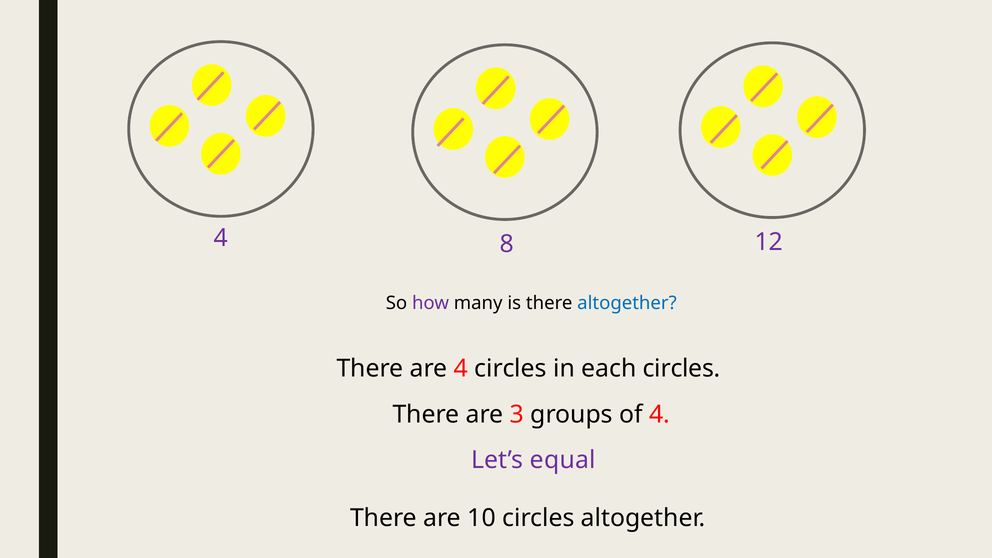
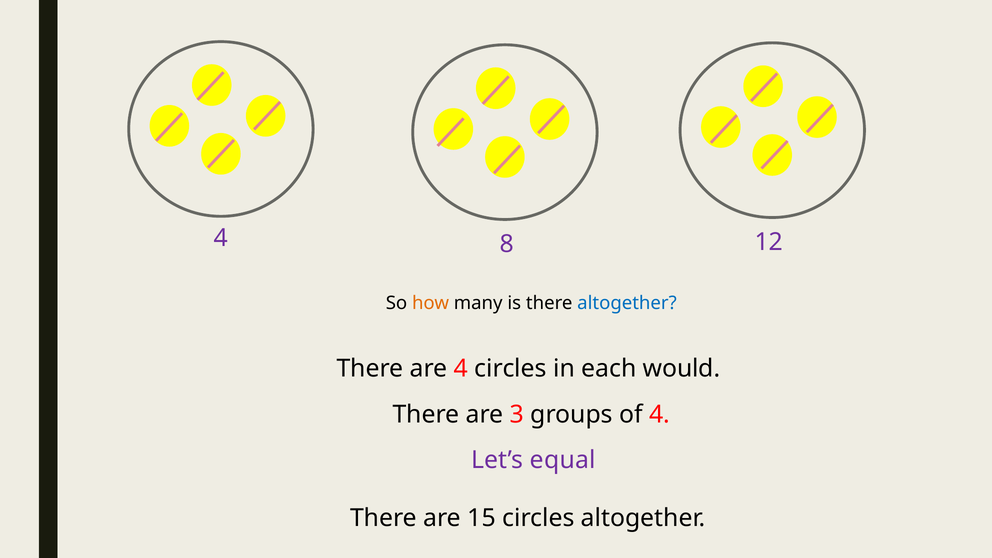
how colour: purple -> orange
each circles: circles -> would
10: 10 -> 15
